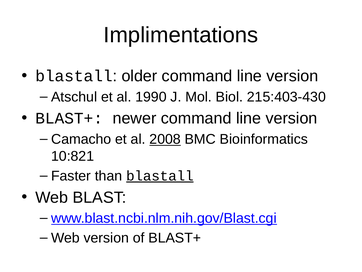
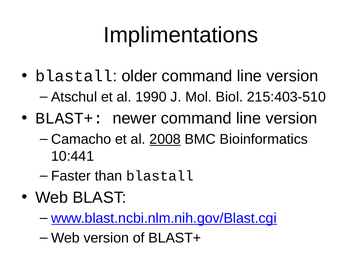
215:403-430: 215:403-430 -> 215:403-510
10:821: 10:821 -> 10:441
blastall at (160, 176) underline: present -> none
